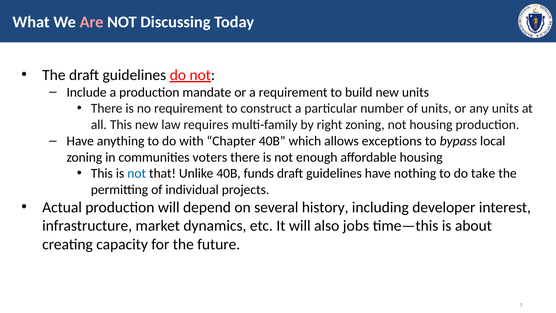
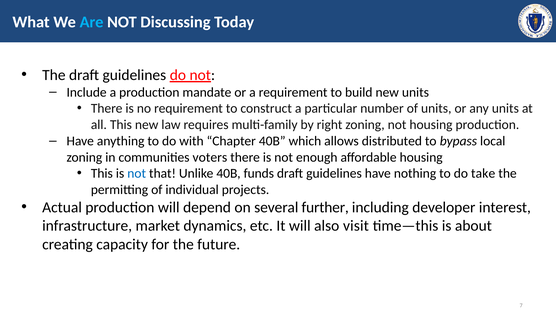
Are colour: pink -> light blue
exceptions: exceptions -> distributed
history: history -> further
jobs: jobs -> visit
